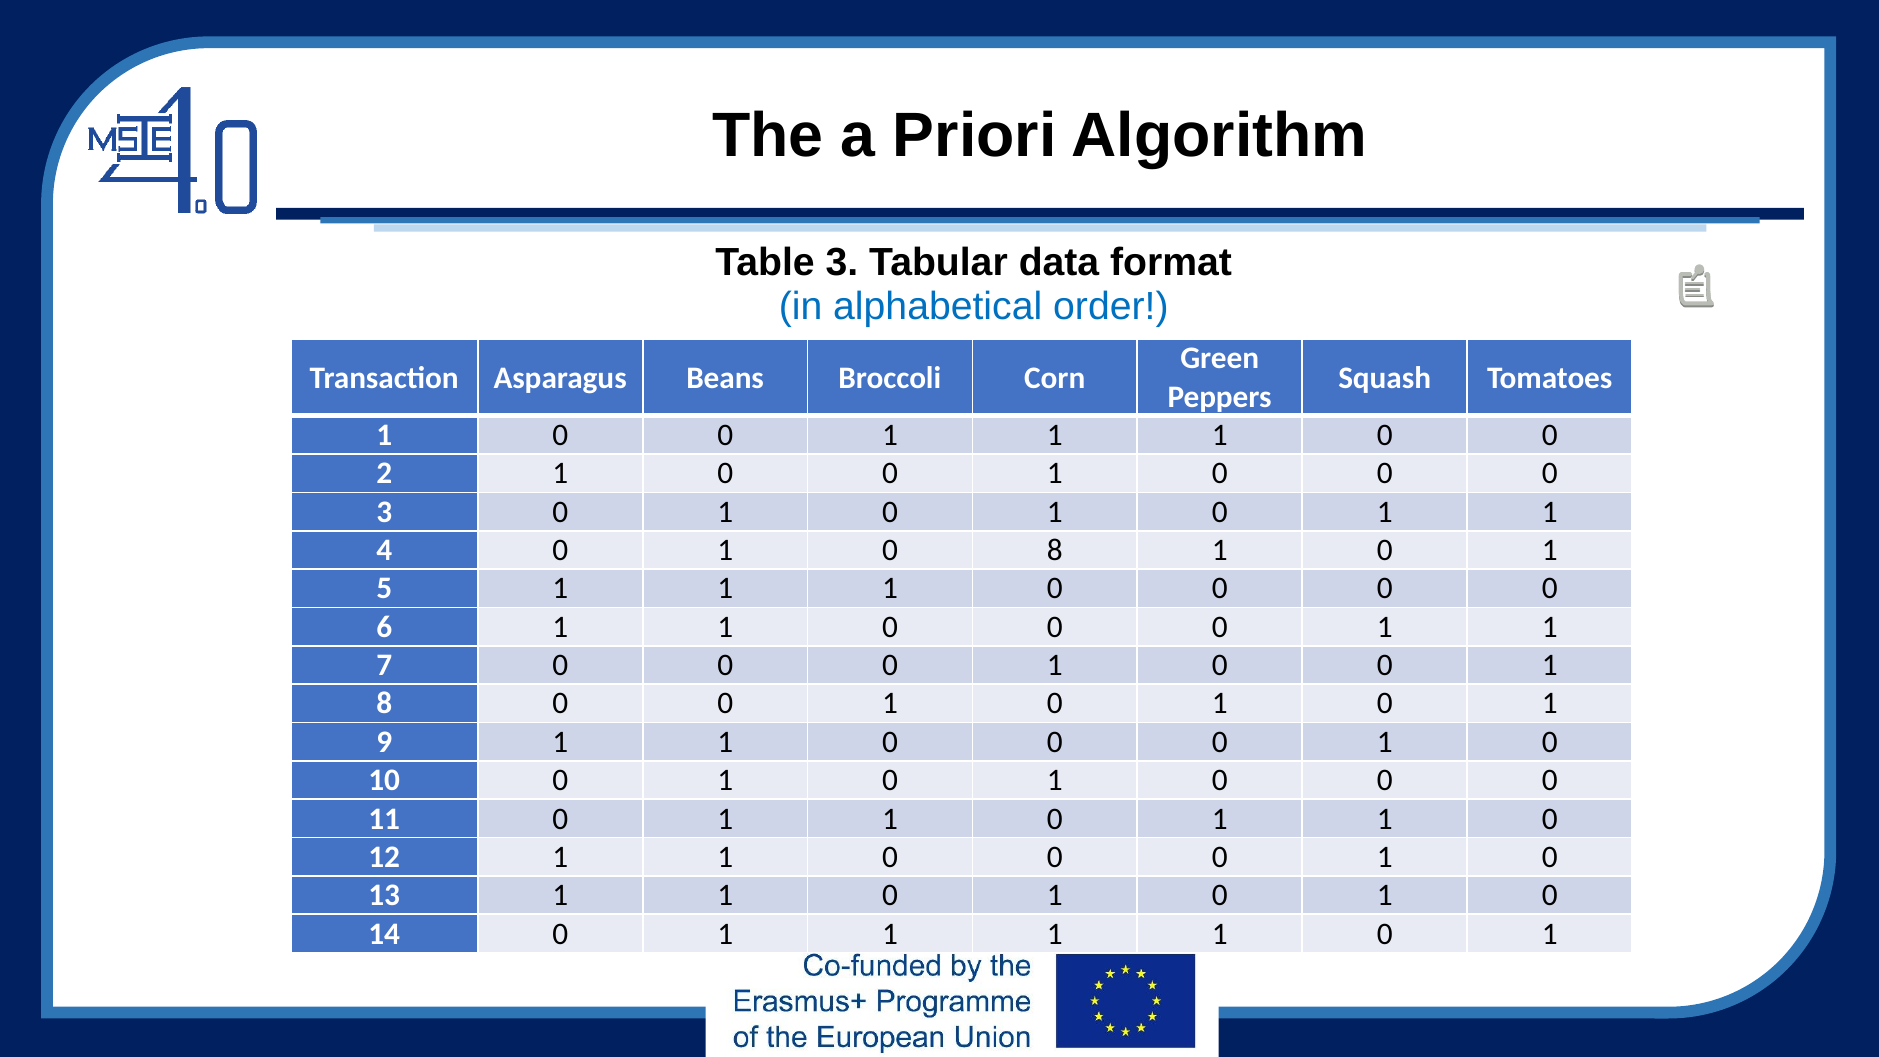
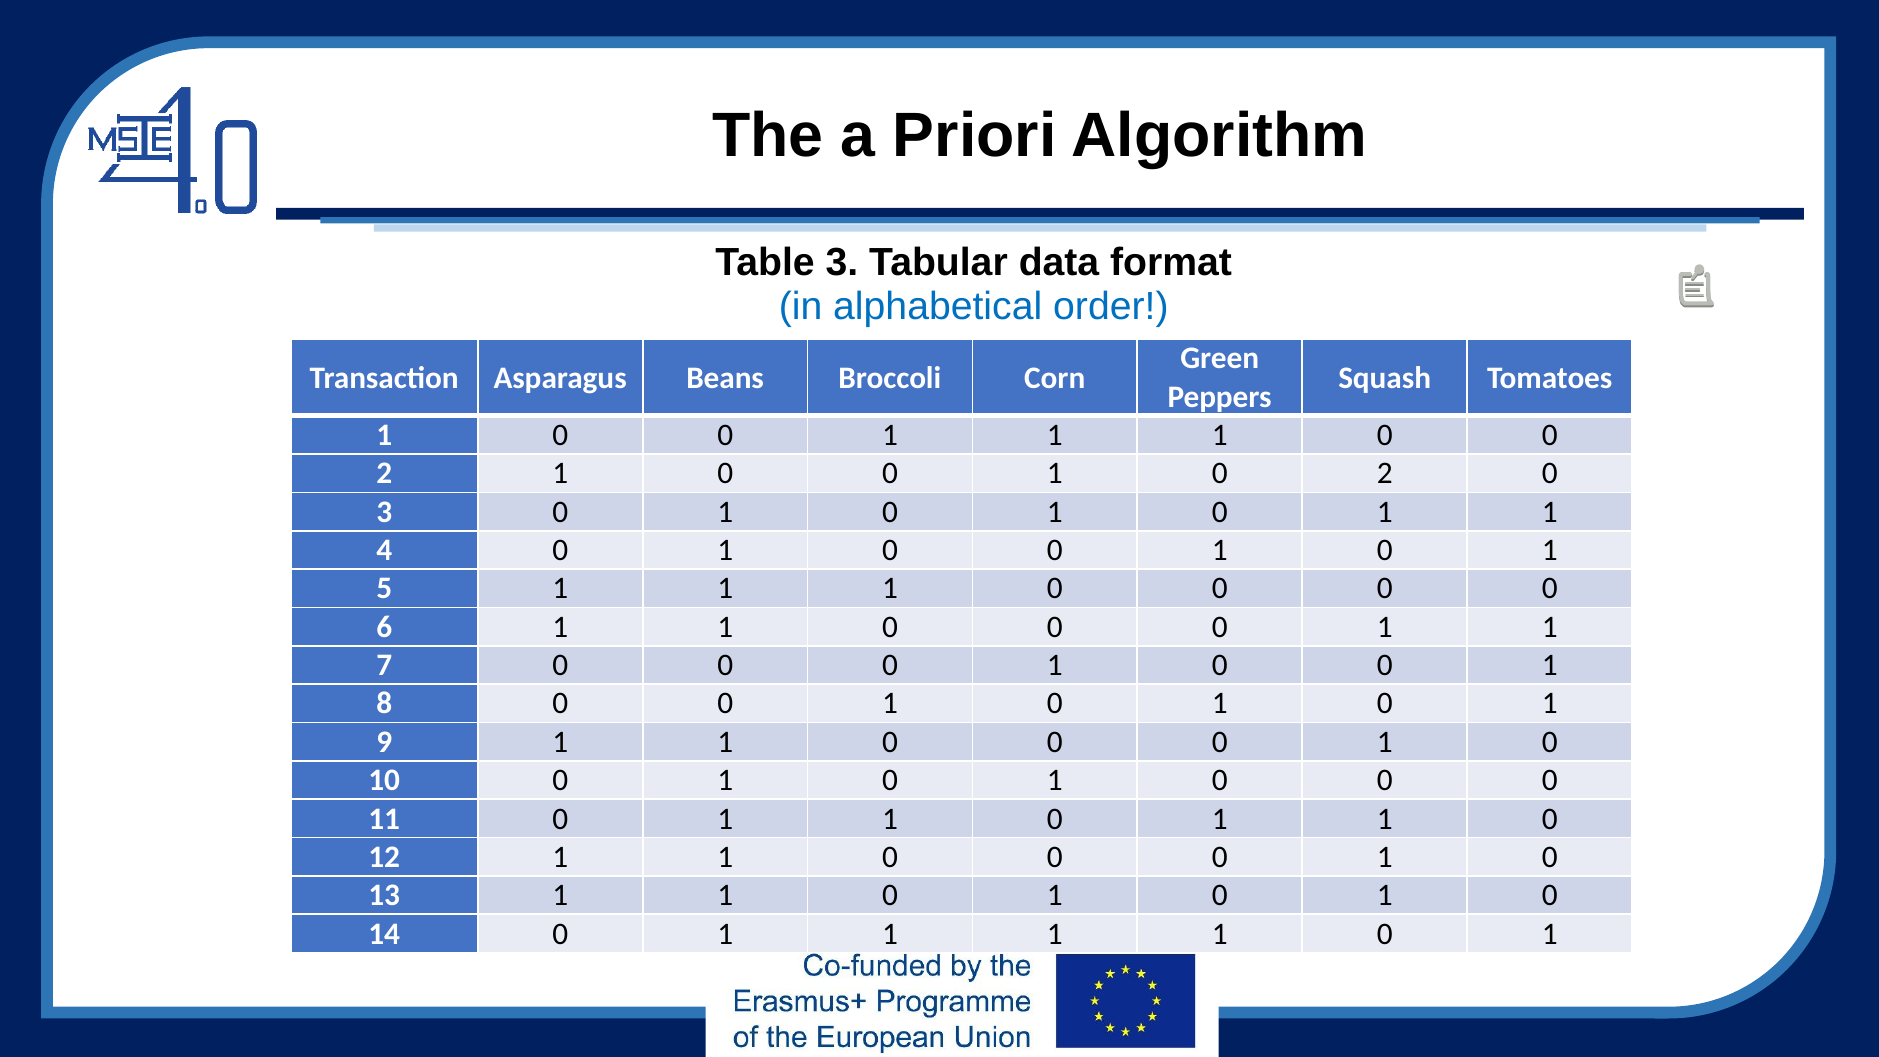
0 at (1385, 474): 0 -> 2
8 at (1055, 550): 8 -> 0
